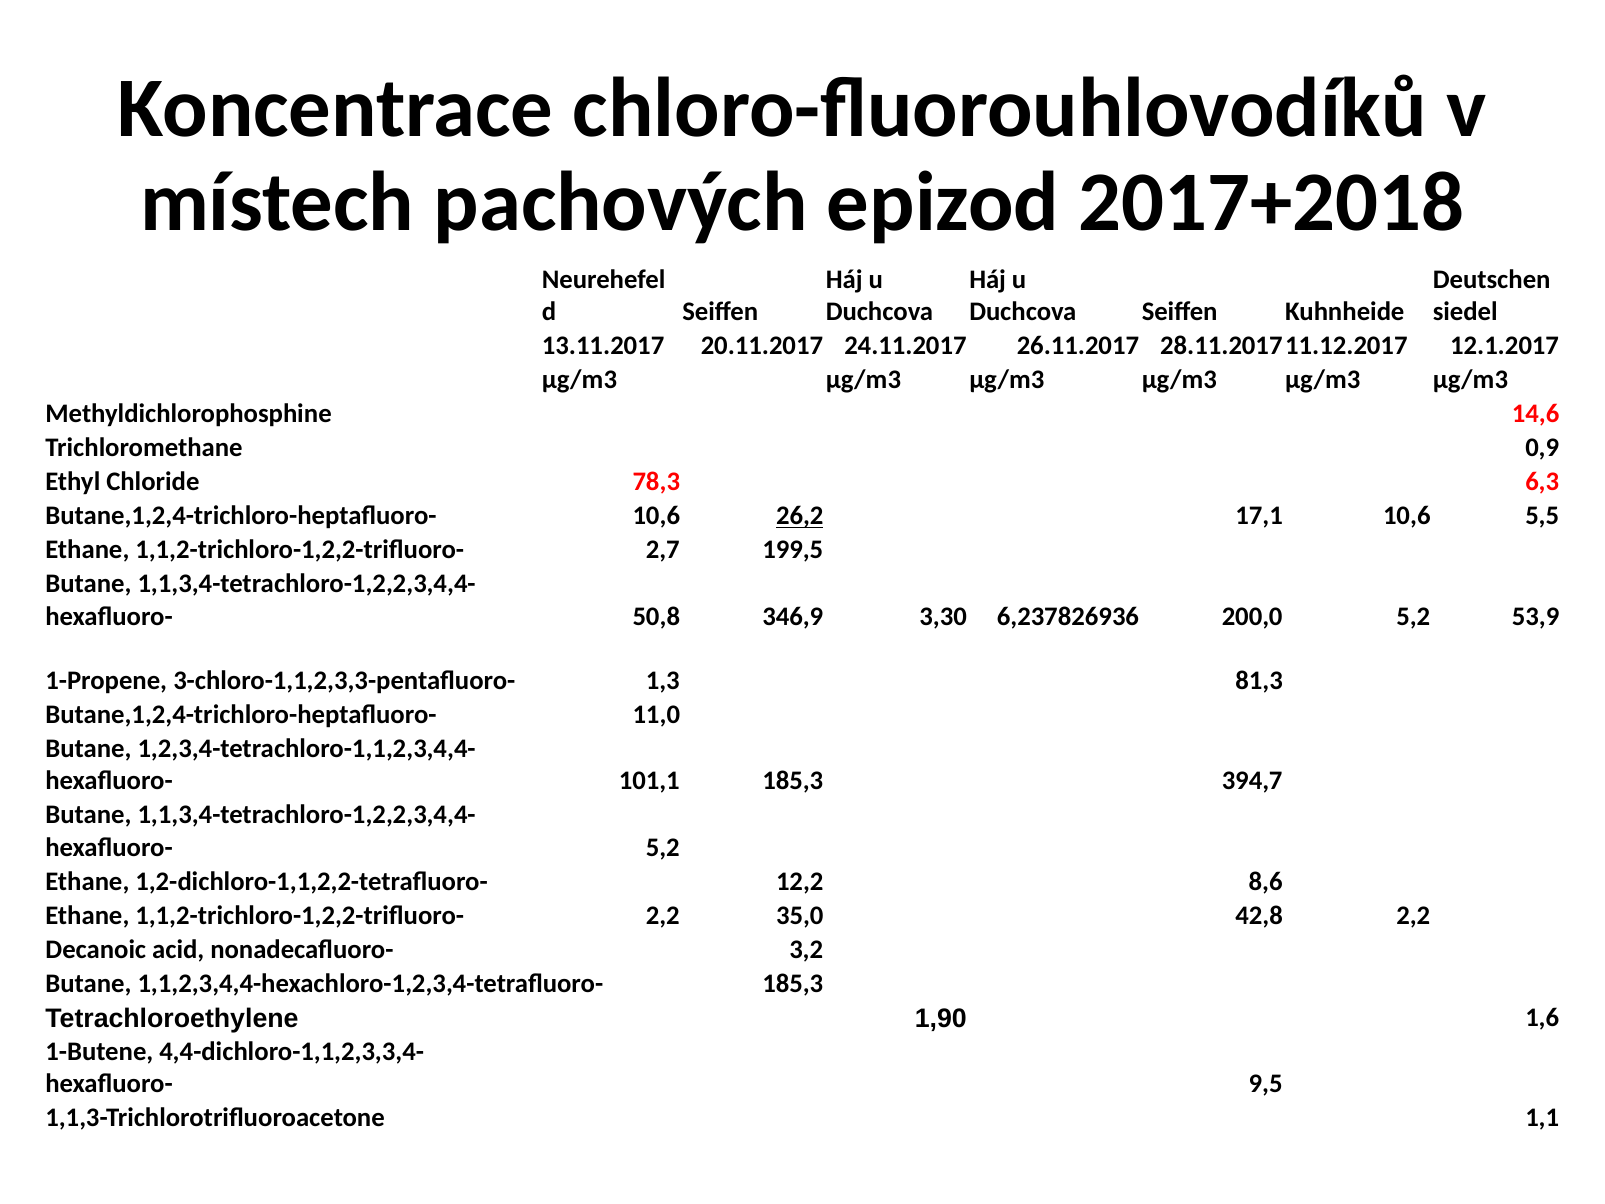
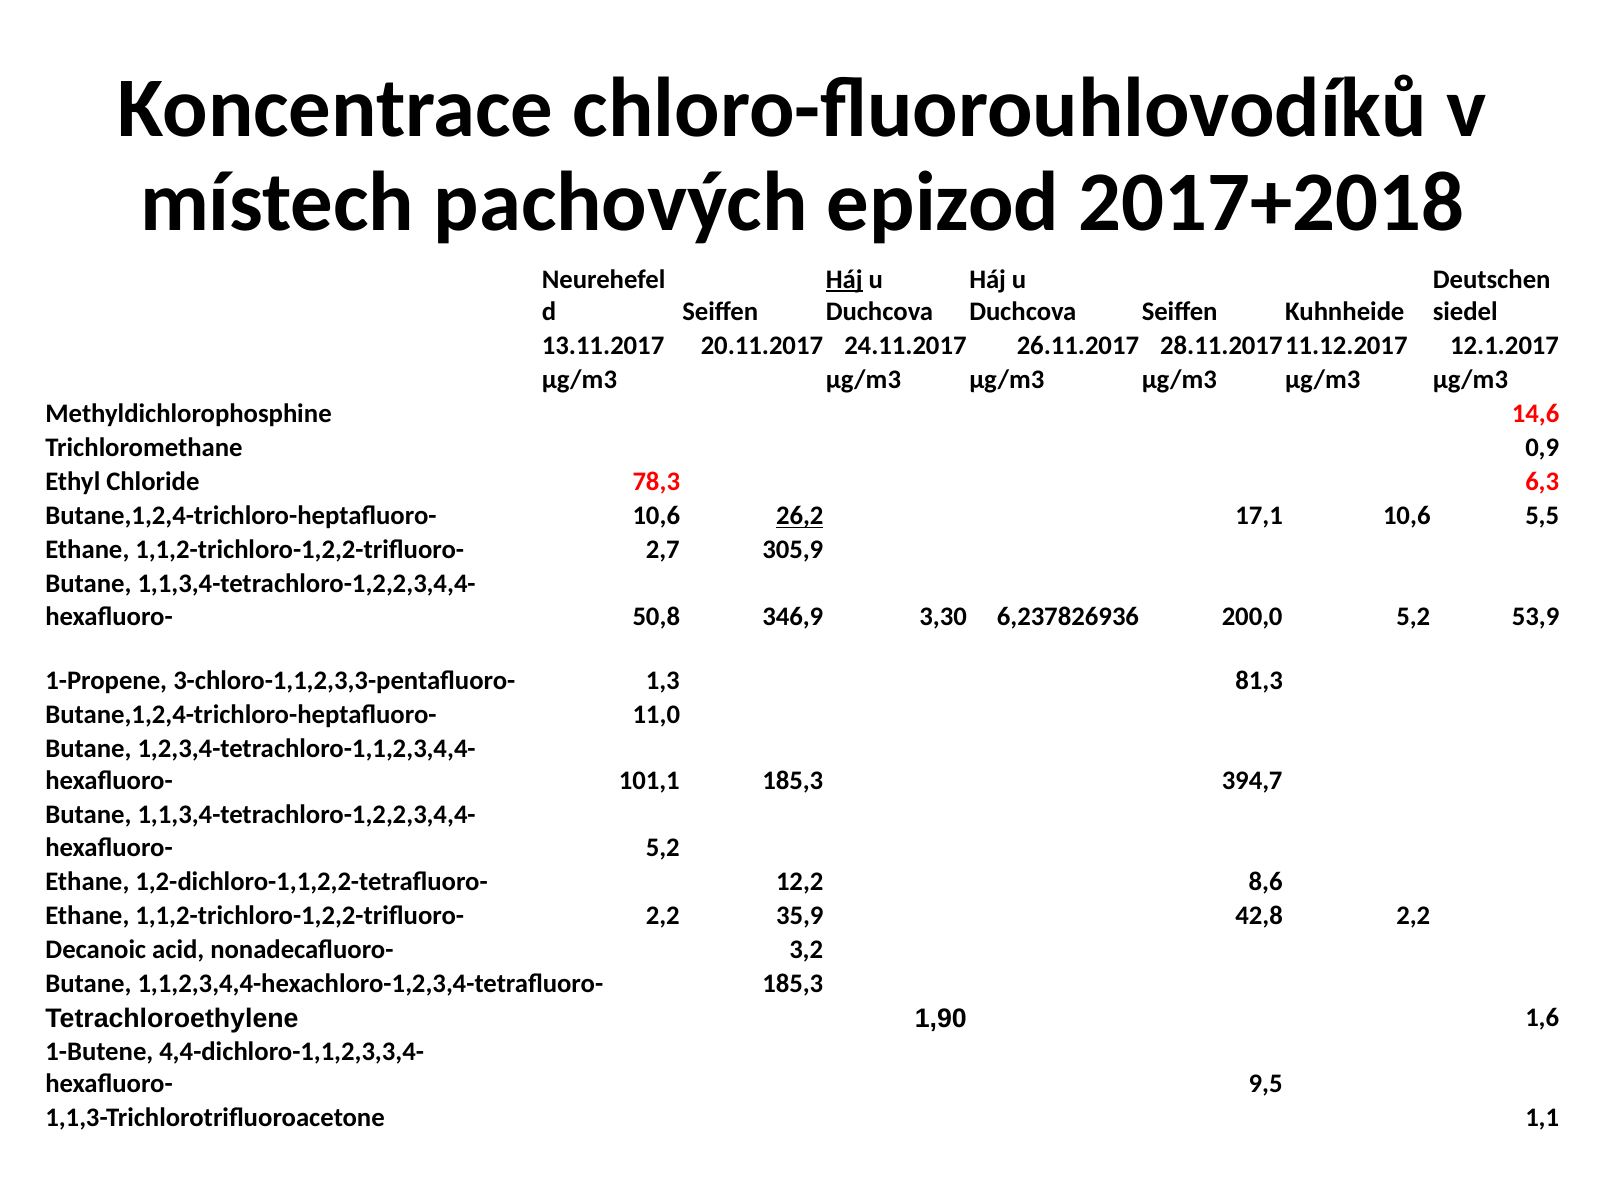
Háj at (844, 279) underline: none -> present
199,5: 199,5 -> 305,9
35,0: 35,0 -> 35,9
